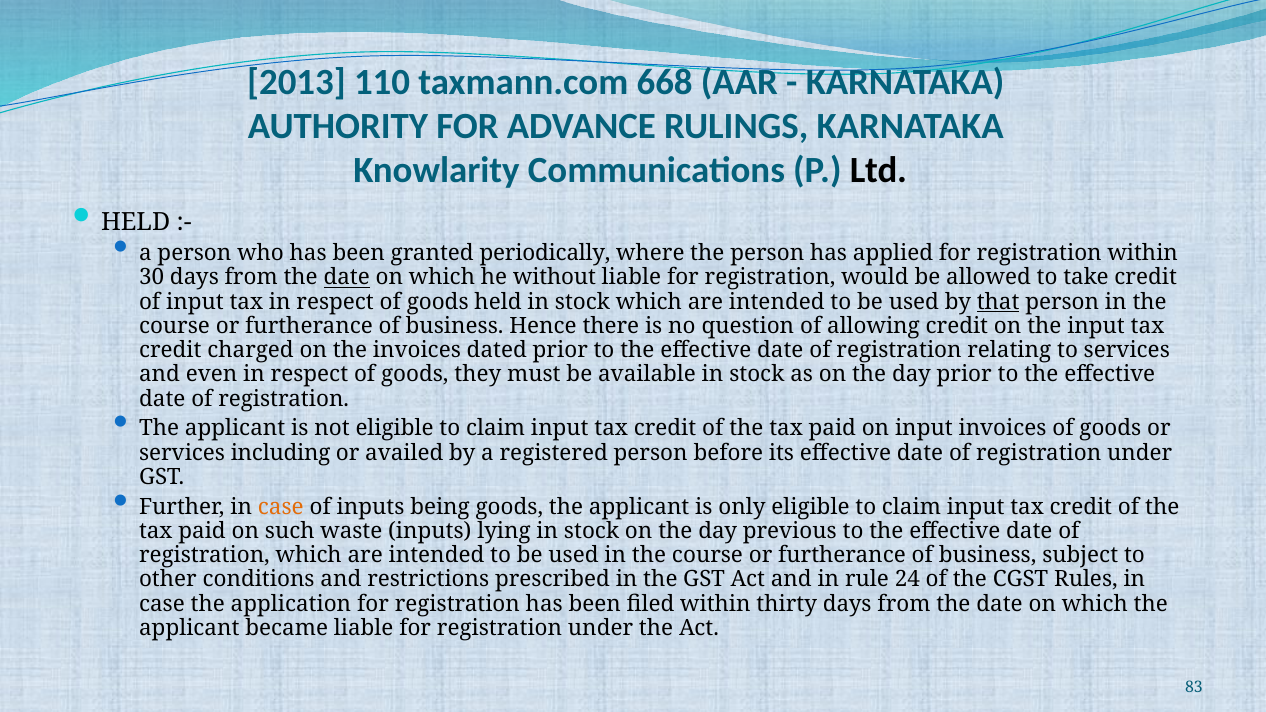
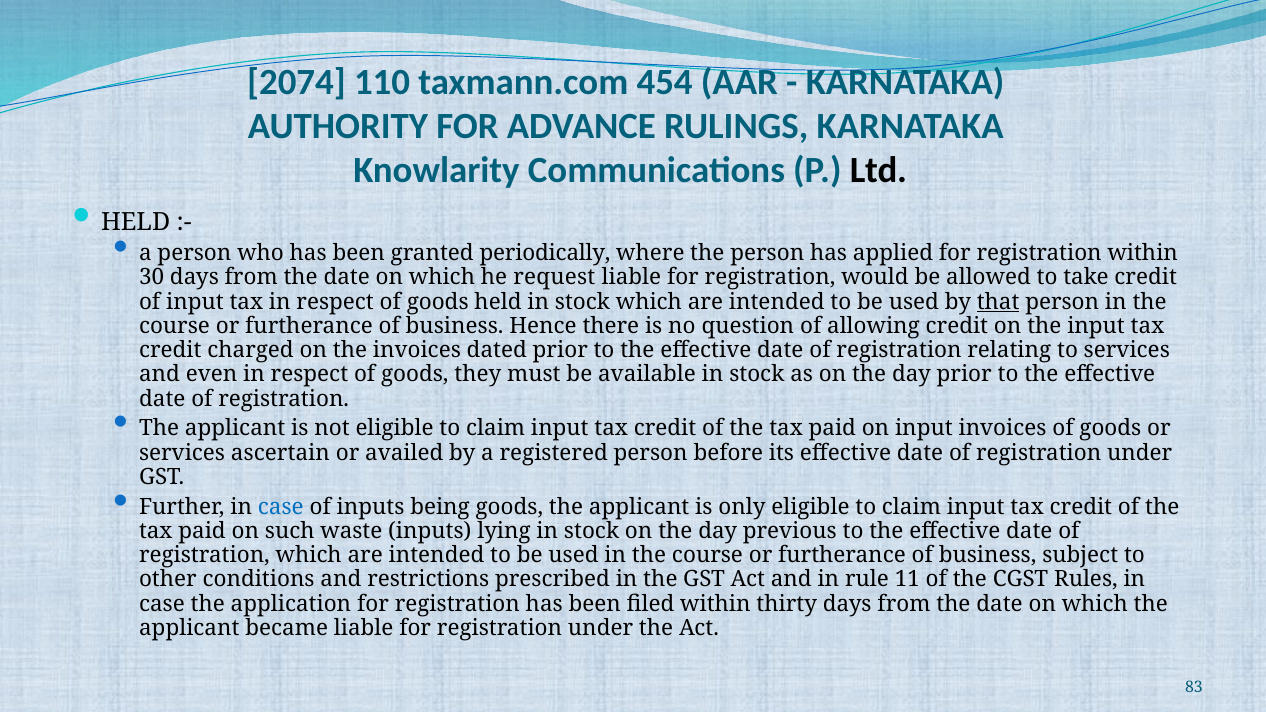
2013: 2013 -> 2074
668: 668 -> 454
date at (347, 278) underline: present -> none
without: without -> request
including: including -> ascertain
case at (281, 507) colour: orange -> blue
24: 24 -> 11
